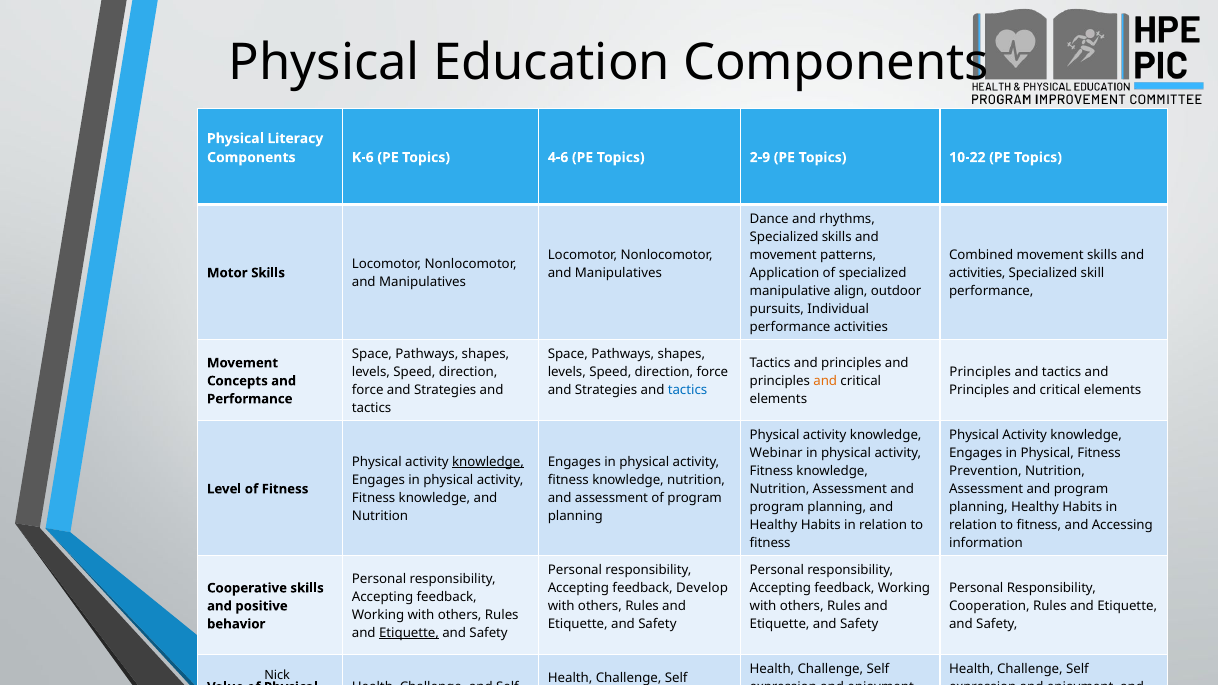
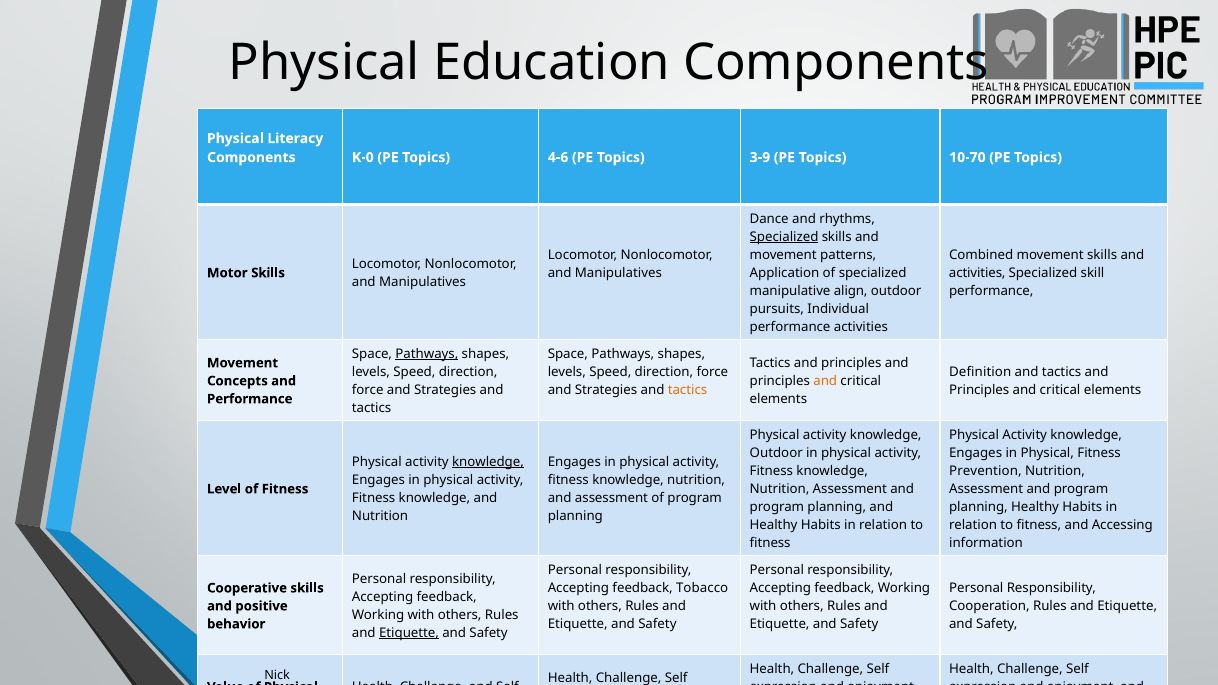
K-6: K-6 -> K-0
2-9: 2-9 -> 3-9
10-22: 10-22 -> 10-70
Specialized at (784, 237) underline: none -> present
Pathways at (427, 354) underline: none -> present
Principles at (980, 372): Principles -> Definition
tactics at (688, 390) colour: blue -> orange
Webinar at (776, 453): Webinar -> Outdoor
Develop: Develop -> Tobacco
